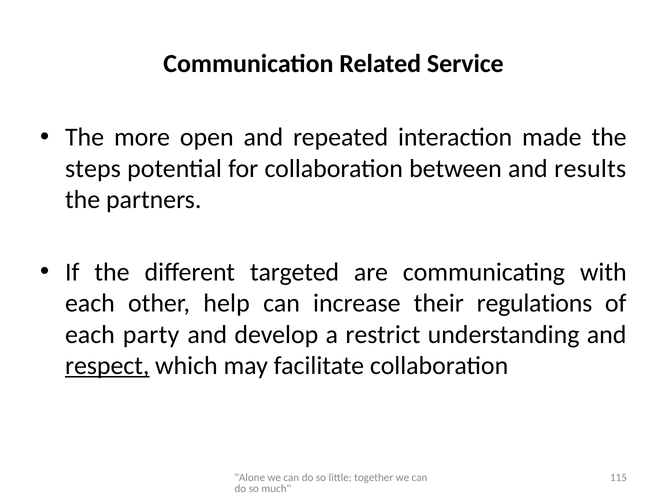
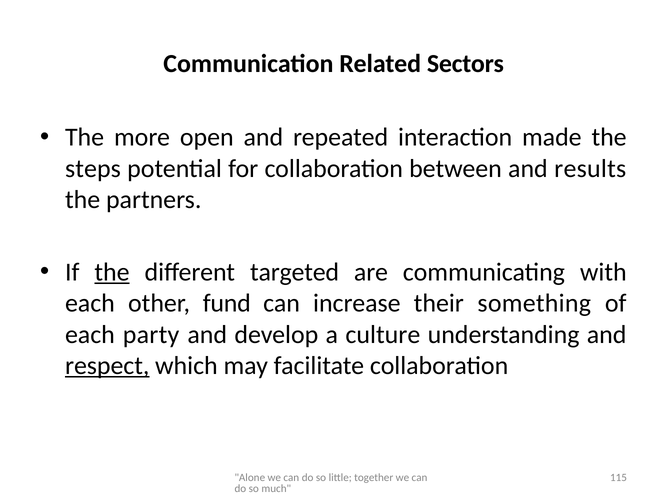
Service: Service -> Sectors
the at (112, 272) underline: none -> present
help: help -> fund
regulations: regulations -> something
restrict: restrict -> culture
